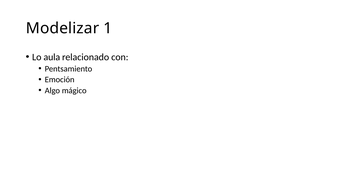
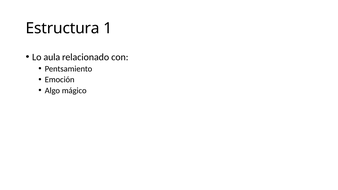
Modelizar: Modelizar -> Estructura
